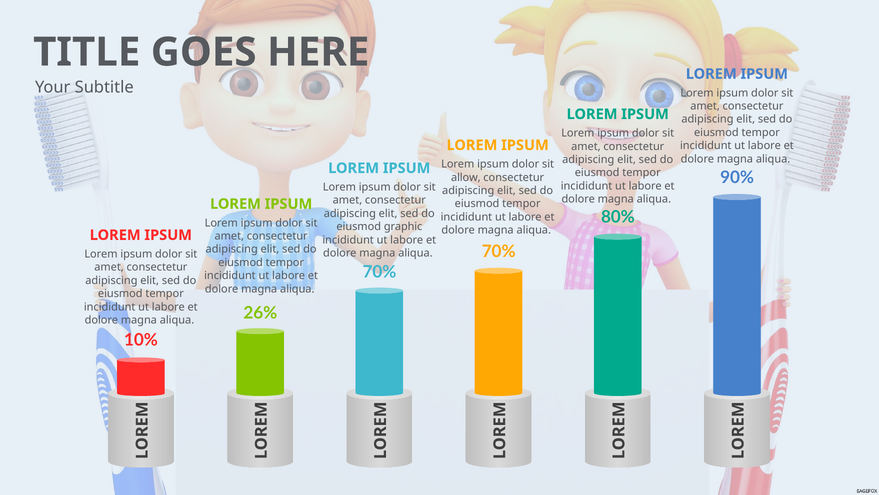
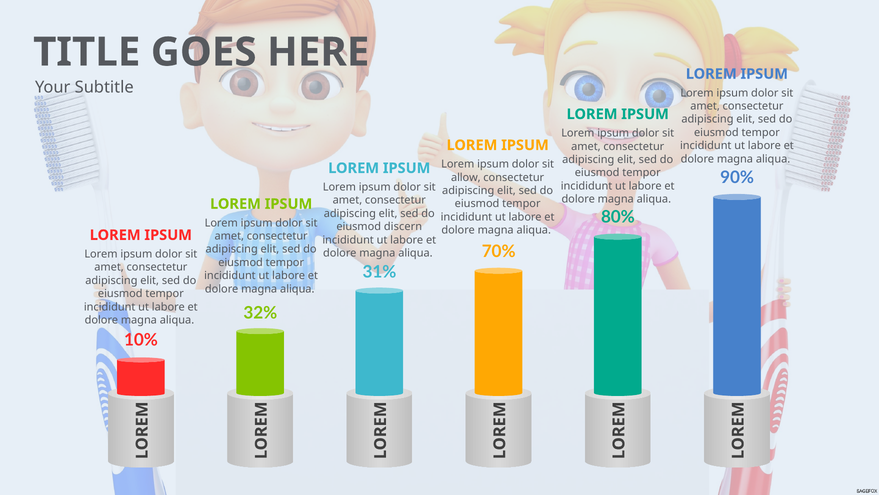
graphic: graphic -> discern
70% at (379, 272): 70% -> 31%
26%: 26% -> 32%
